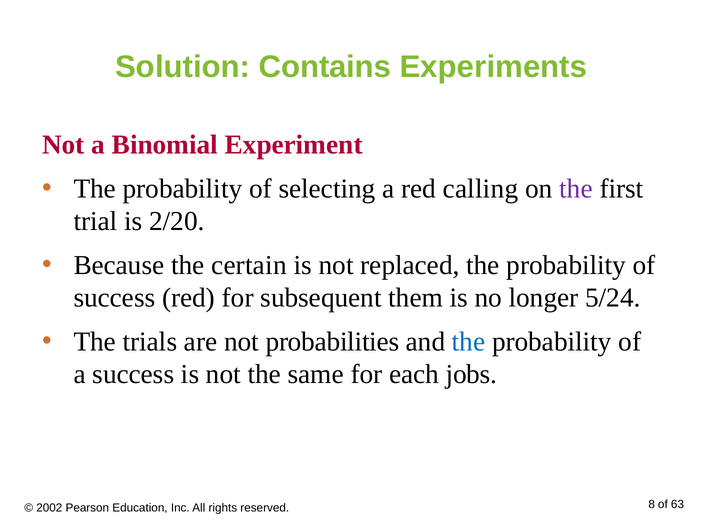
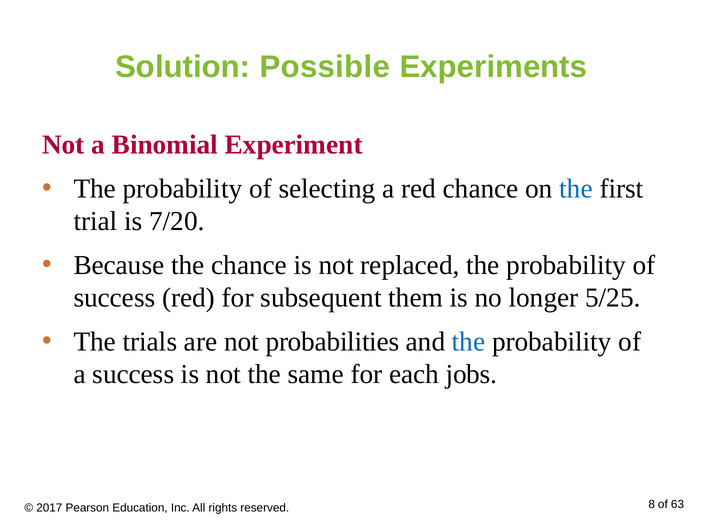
Contains: Contains -> Possible
red calling: calling -> chance
the at (576, 189) colour: purple -> blue
2/20: 2/20 -> 7/20
the certain: certain -> chance
5/24: 5/24 -> 5/25
2002: 2002 -> 2017
